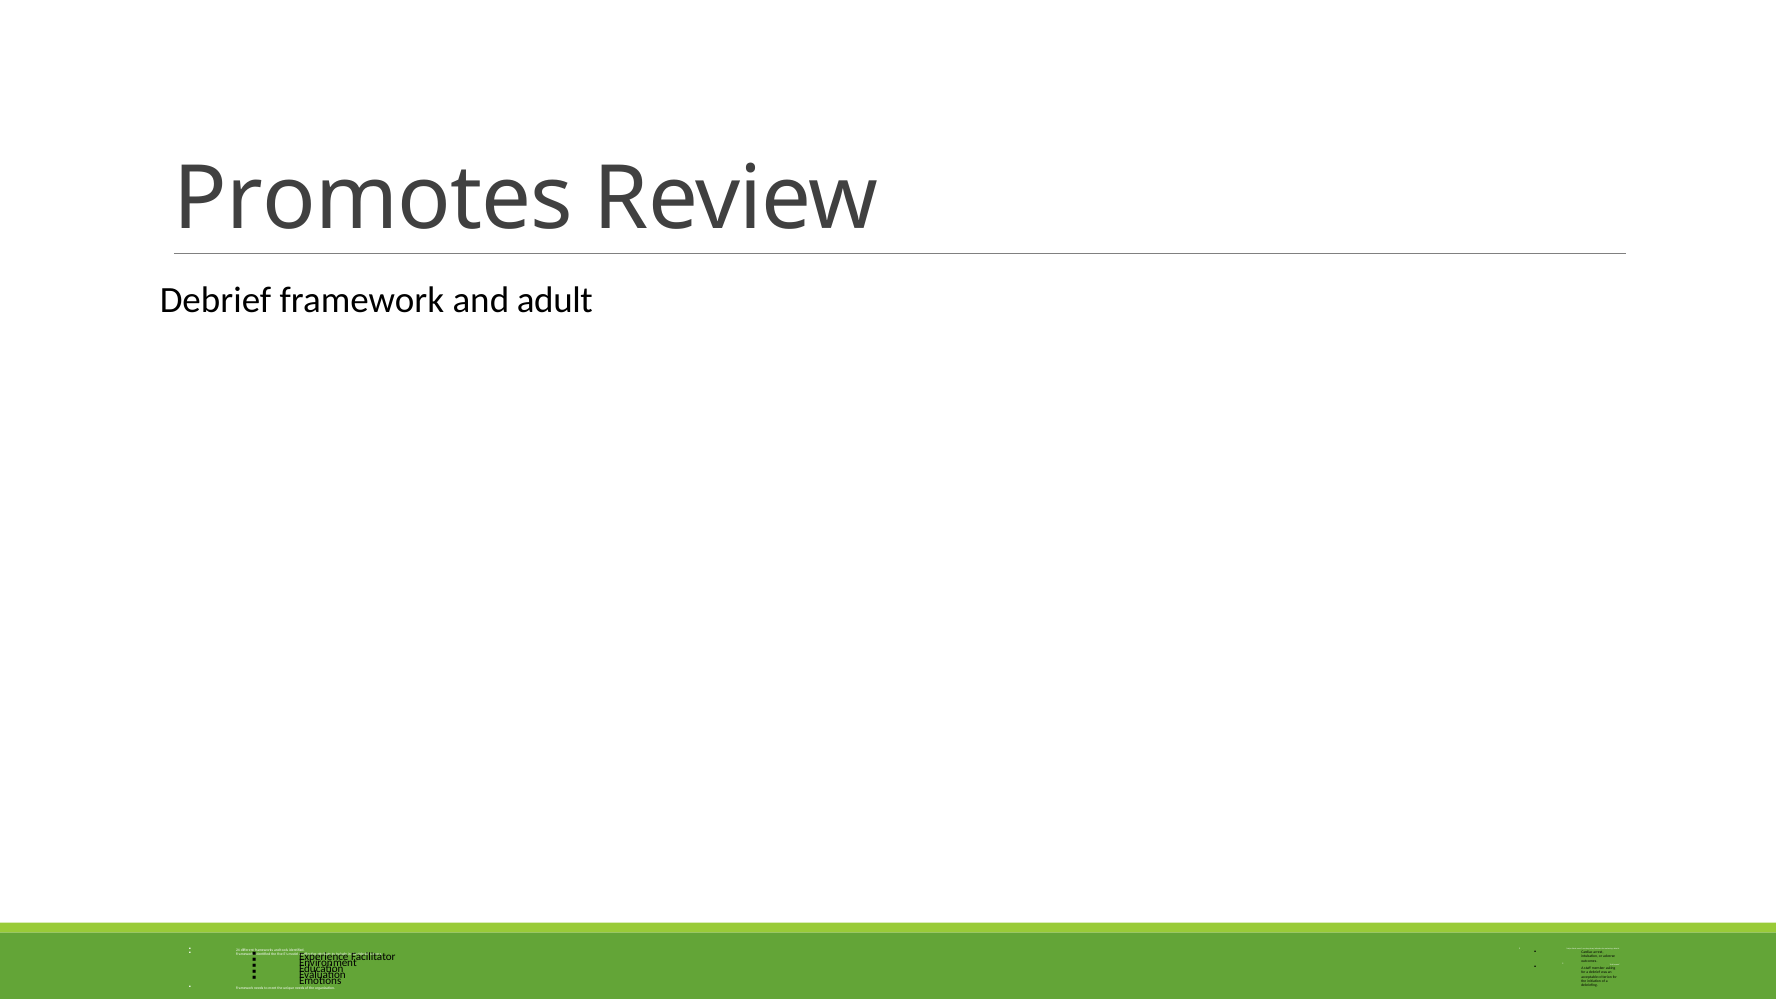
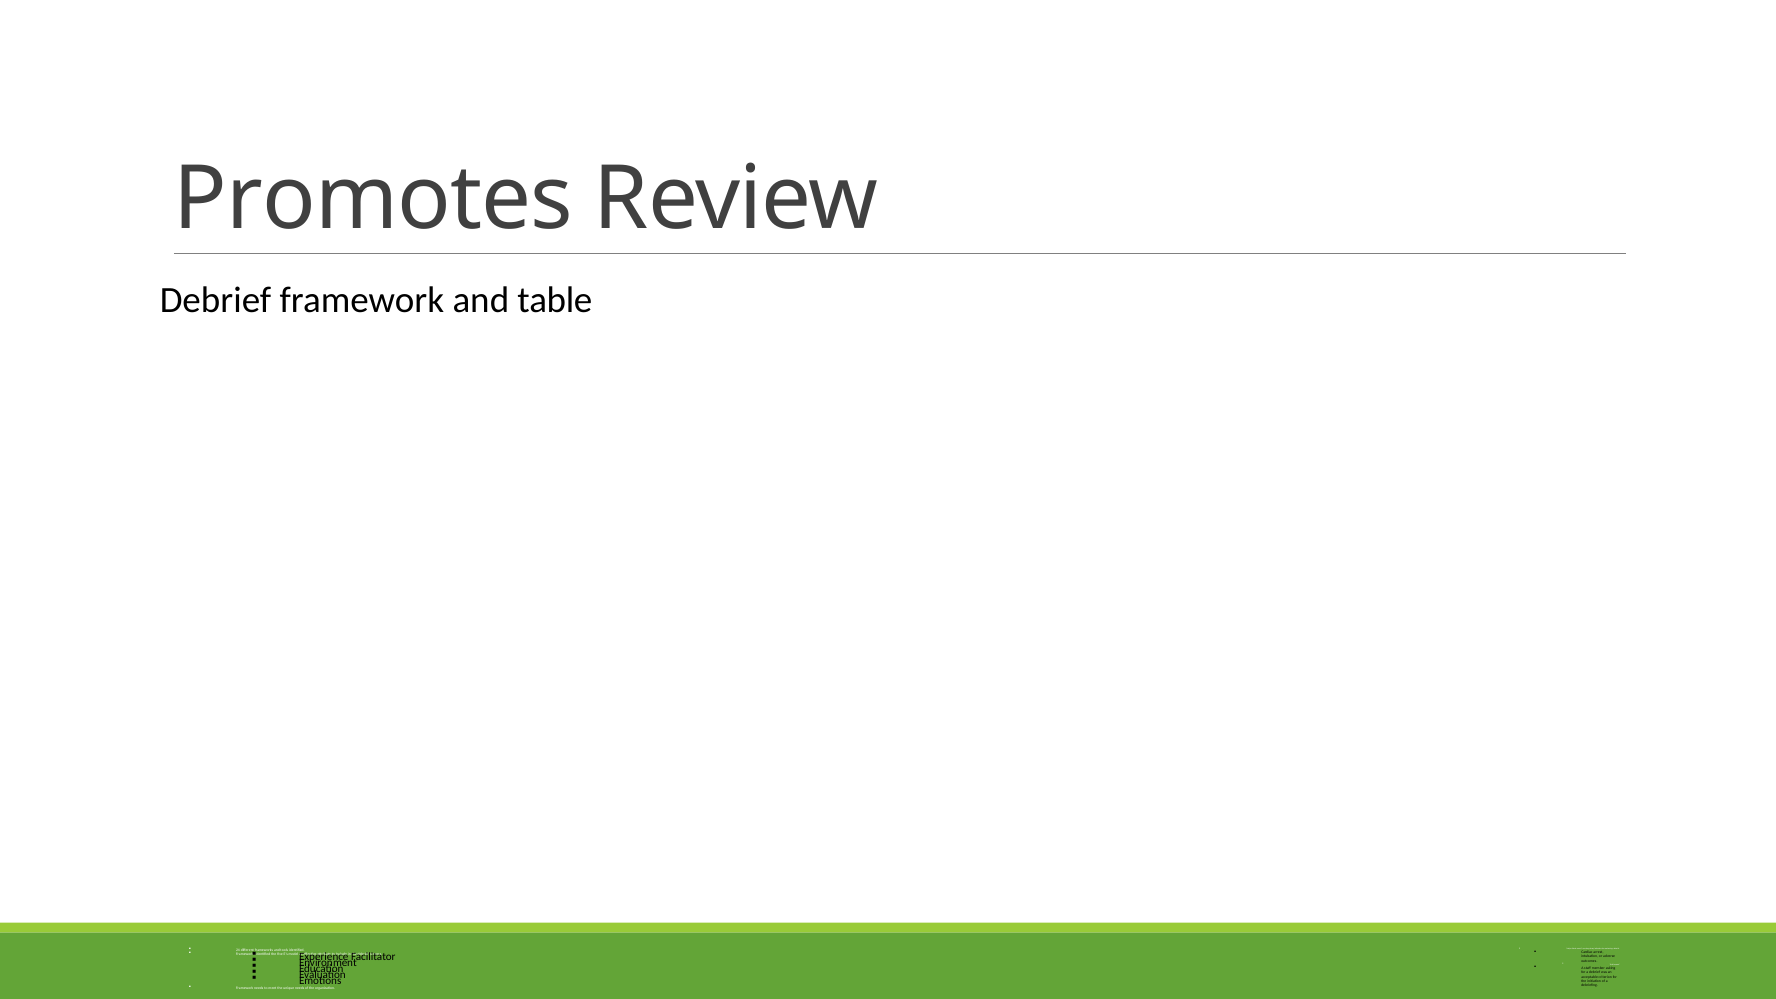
adult: adult -> table
